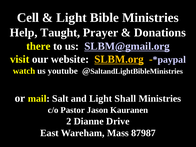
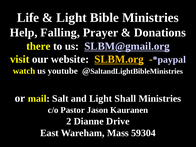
Cell: Cell -> Life
Taught: Taught -> Falling
87987: 87987 -> 59304
